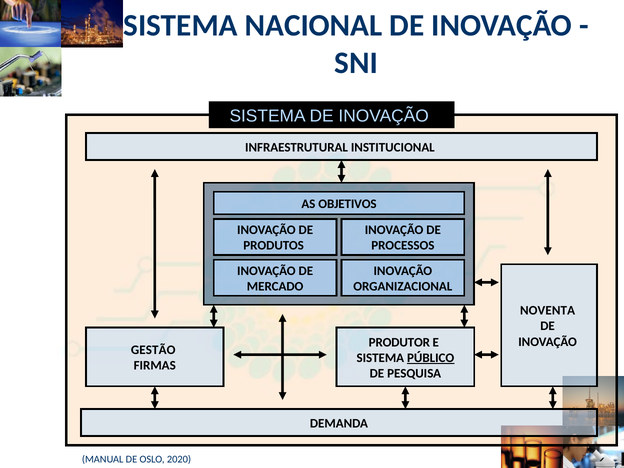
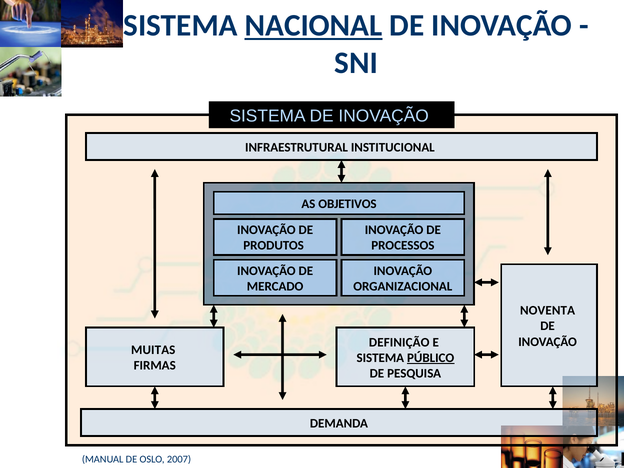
NACIONAL underline: none -> present
PRODUTOR: PRODUTOR -> DEFINIÇÃO
GESTÃO: GESTÃO -> MUITAS
2020: 2020 -> 2007
